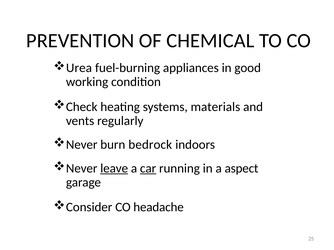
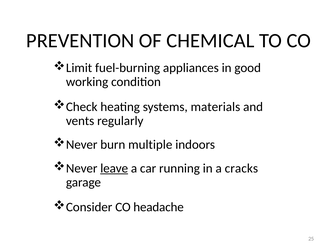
Urea: Urea -> Limit
bedrock: bedrock -> multiple
car underline: present -> none
aspect: aspect -> cracks
